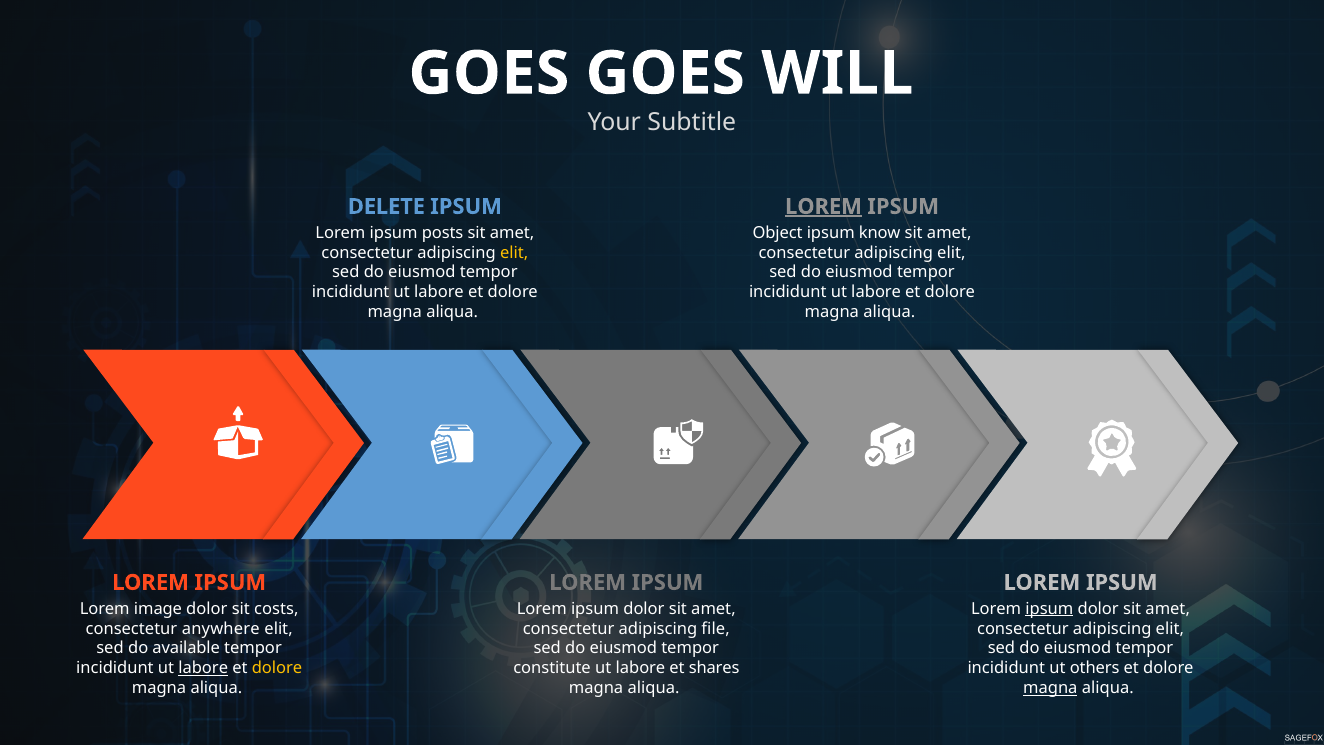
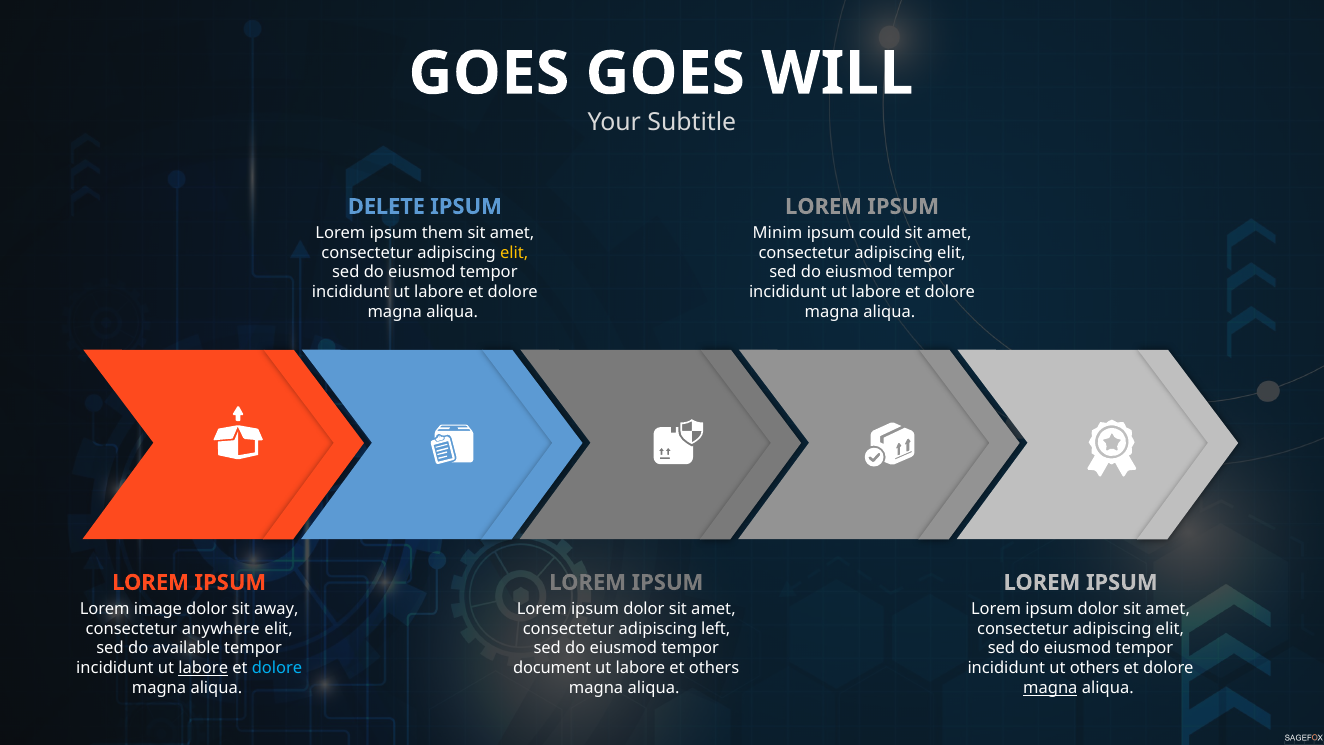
LOREM at (823, 207) underline: present -> none
posts: posts -> them
Object: Object -> Minim
know: know -> could
costs: costs -> away
ipsum at (1049, 608) underline: present -> none
file: file -> left
dolore at (277, 668) colour: yellow -> light blue
constitute: constitute -> document
et shares: shares -> others
